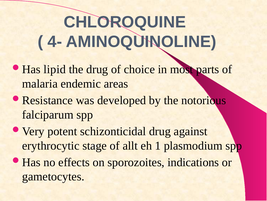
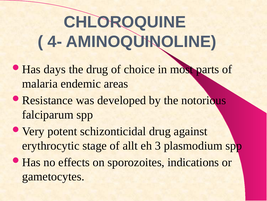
lipid: lipid -> days
1: 1 -> 3
